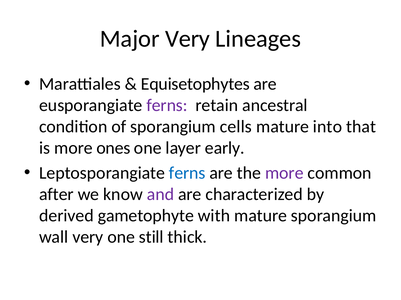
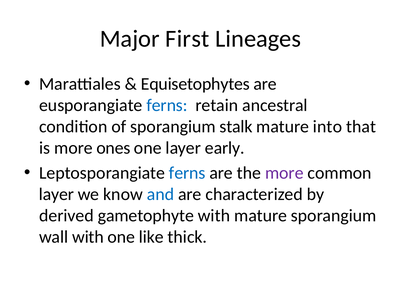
Major Very: Very -> First
ferns at (167, 106) colour: purple -> blue
cells: cells -> stalk
after at (56, 195): after -> layer
and colour: purple -> blue
wall very: very -> with
still: still -> like
